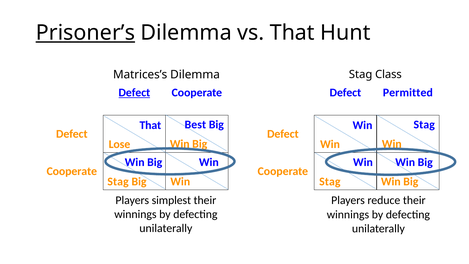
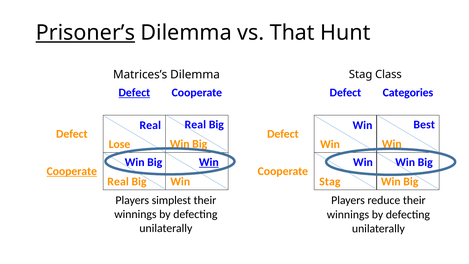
Permitted: Permitted -> Categories
Best at (195, 125): Best -> Real
Stag at (424, 125): Stag -> Best
That at (150, 125): That -> Real
Win at (209, 162) underline: none -> present
Cooperate at (72, 171) underline: none -> present
Stag at (118, 181): Stag -> Real
